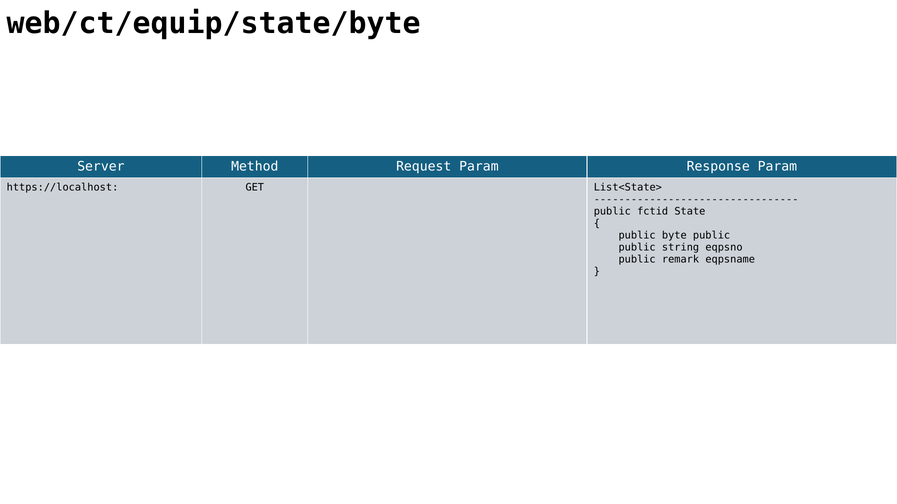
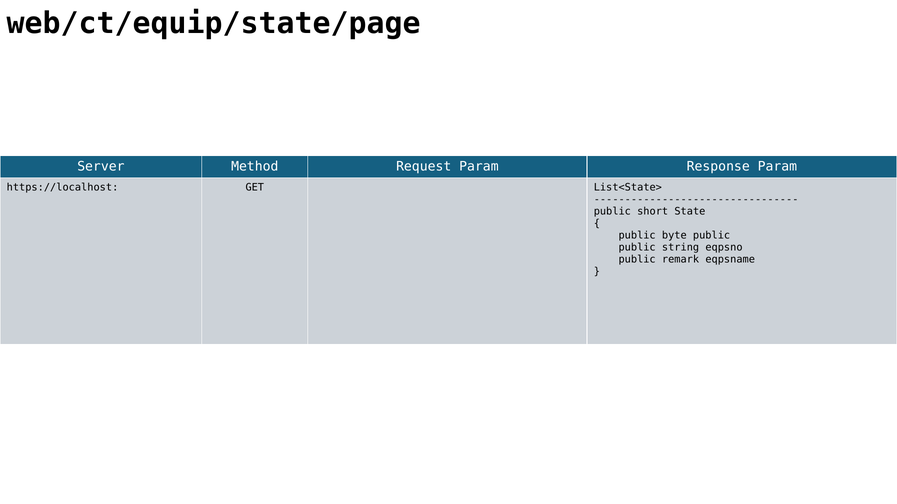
web/ct/equip/state/byte: web/ct/equip/state/byte -> web/ct/equip/state/page
fctid: fctid -> short
